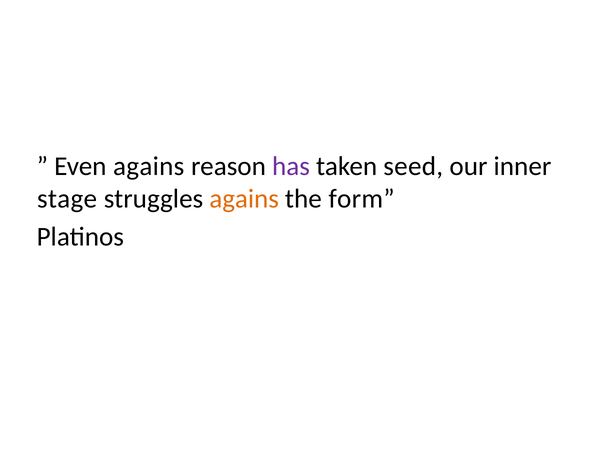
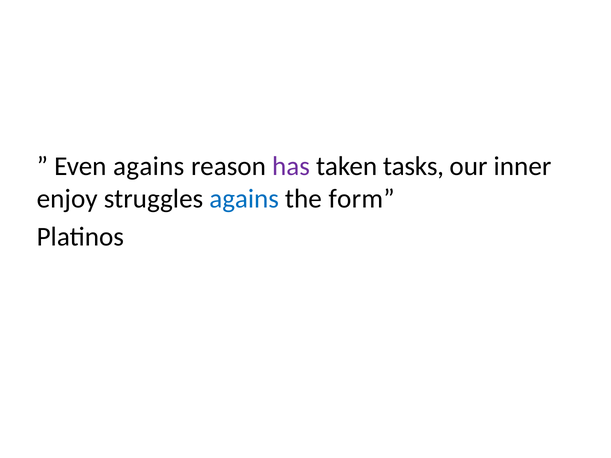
seed: seed -> tasks
stage: stage -> enjoy
agains at (244, 199) colour: orange -> blue
